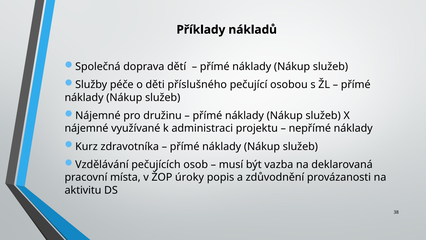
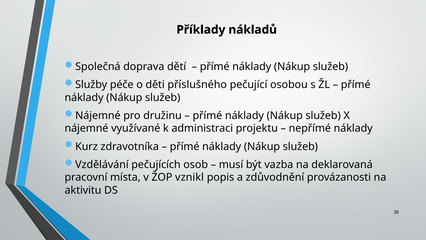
úroky: úroky -> vznikl
